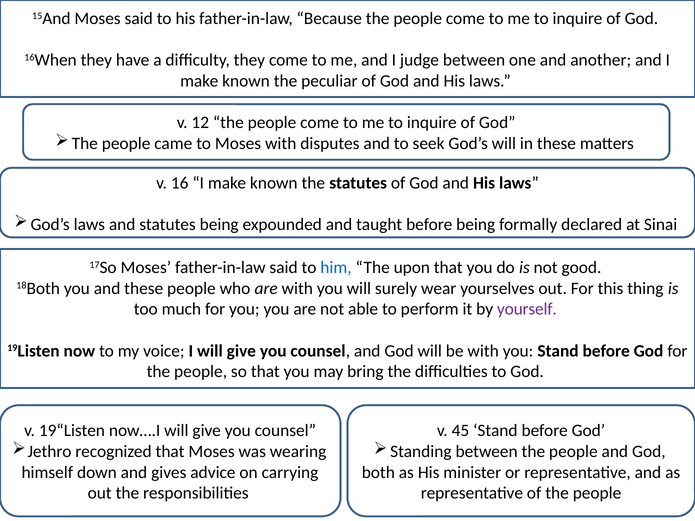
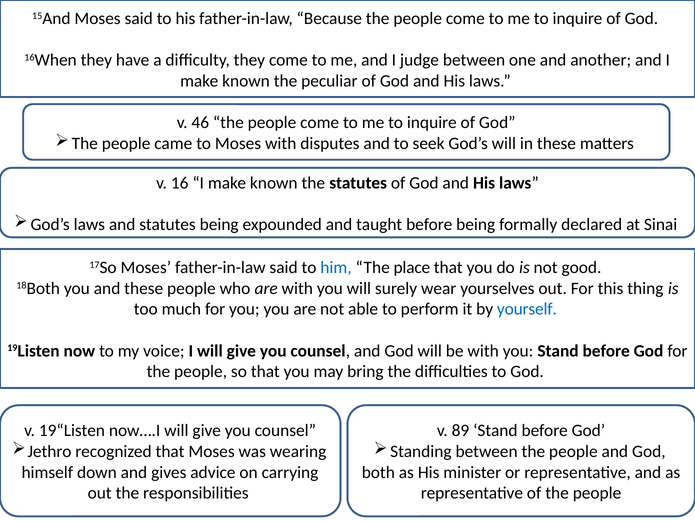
12: 12 -> 46
upon: upon -> place
yourself colour: purple -> blue
45: 45 -> 89
